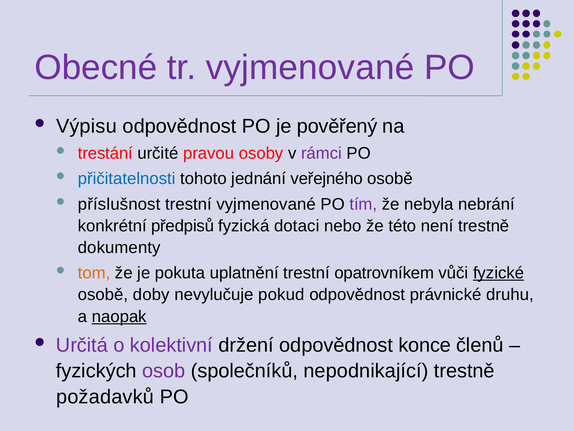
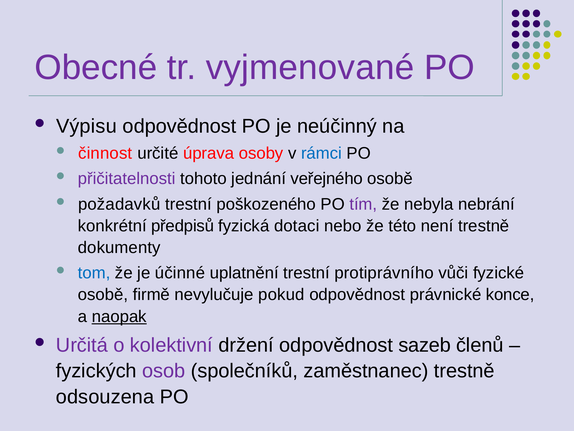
pověřený: pověřený -> neúčinný
trestání: trestání -> činnost
pravou: pravou -> úprava
rámci colour: purple -> blue
přičitatelnosti colour: blue -> purple
příslušnost: příslušnost -> požadavků
trestní vyjmenované: vyjmenované -> poškozeného
tom colour: orange -> blue
pokuta: pokuta -> účinné
opatrovníkem: opatrovníkem -> protiprávního
fyzické underline: present -> none
doby: doby -> firmě
druhu: druhu -> konce
konce: konce -> sazeb
nepodnikající: nepodnikající -> zaměstnanec
požadavků: požadavků -> odsouzena
